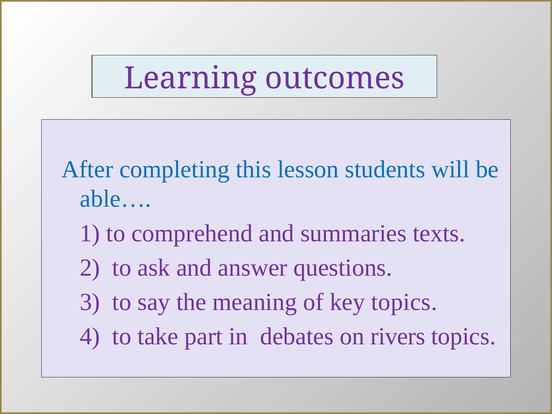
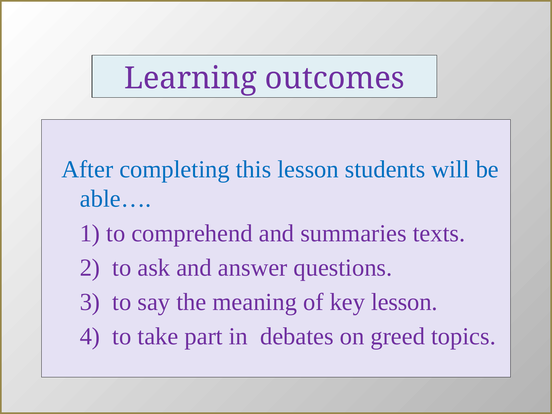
key topics: topics -> lesson
rivers: rivers -> greed
